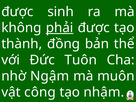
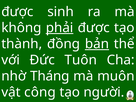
bản underline: none -> present
Ngậm: Ngậm -> Tháng
nhậm: nhậm -> người
